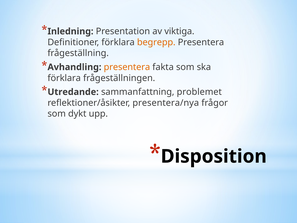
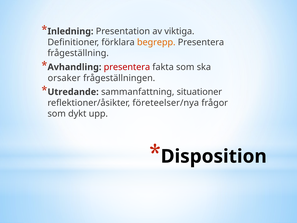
presentera at (127, 67) colour: orange -> red
förklara at (64, 78): förklara -> orsaker
problemet: problemet -> situationer
presentera/nya: presentera/nya -> företeelser/nya
